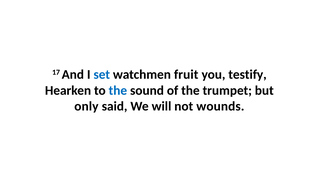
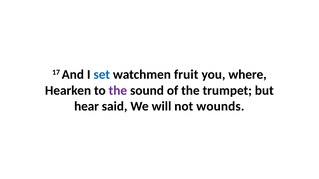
testify: testify -> where
the at (118, 91) colour: blue -> purple
only: only -> hear
